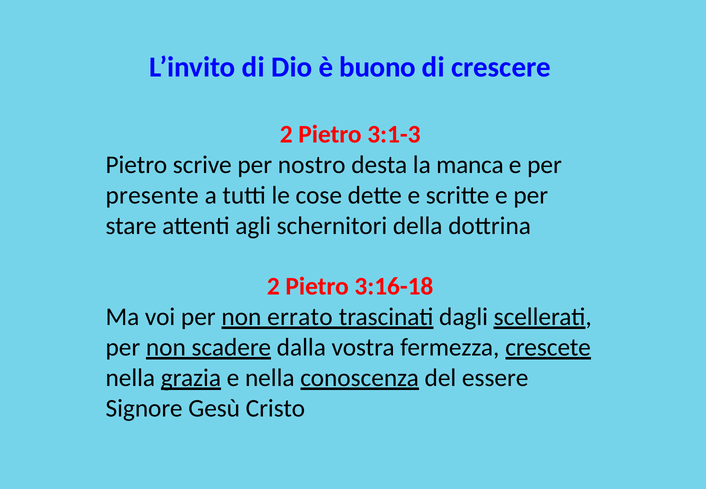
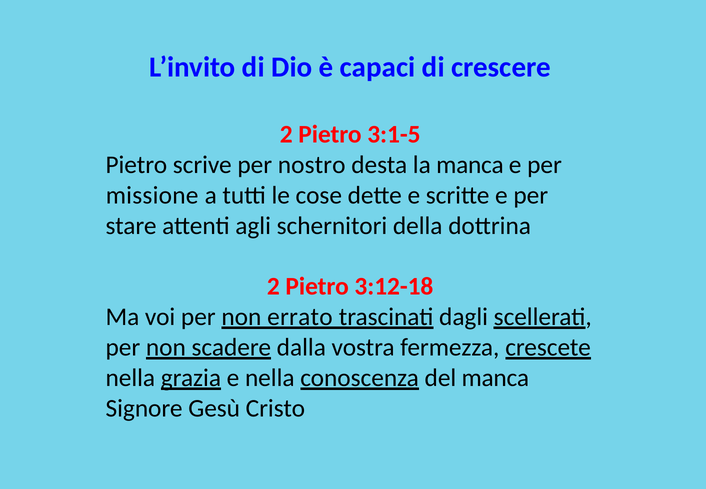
buono: buono -> capaci
3:1-3: 3:1-3 -> 3:1-5
presente: presente -> missione
3:16-18: 3:16-18 -> 3:12-18
del essere: essere -> manca
